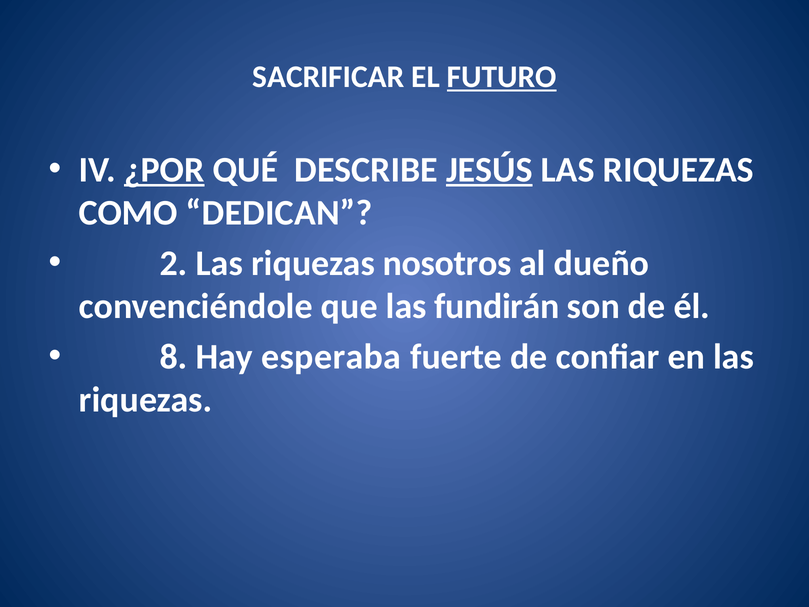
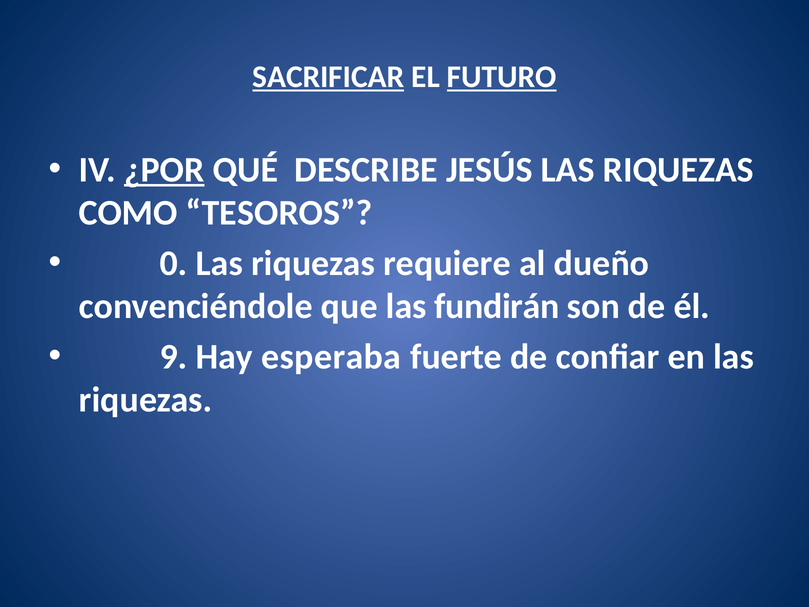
SACRIFICAR underline: none -> present
JESÚS underline: present -> none
DEDICAN: DEDICAN -> TESOROS
2: 2 -> 0
nosotros: nosotros -> requiere
8: 8 -> 9
